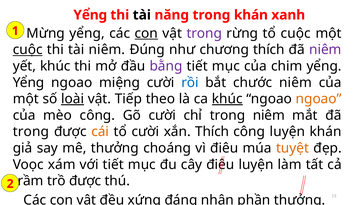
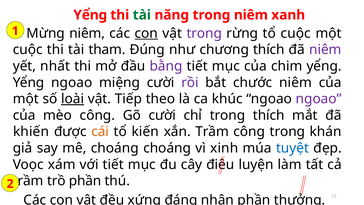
tài at (142, 15) colour: black -> green
khán at (251, 15): khán -> niêm
Mừng yểng: yểng -> niêm
cuộc at (28, 50) underline: present -> none
tài niêm: niêm -> tham
yết khúc: khúc -> nhất
rồi colour: blue -> purple
khúc at (227, 99) underline: present -> none
ngoao at (319, 99) colour: orange -> purple
trong niêm: niêm -> thích
trong at (31, 132): trong -> khiến
tổ cười: cười -> kiến
xắn Thích: Thích -> Trầm
công luyện: luyện -> trong
mê thưởng: thưởng -> choáng
vì điêu: điêu -> xinh
tuyệt colour: orange -> blue
trồ được: được -> phần
